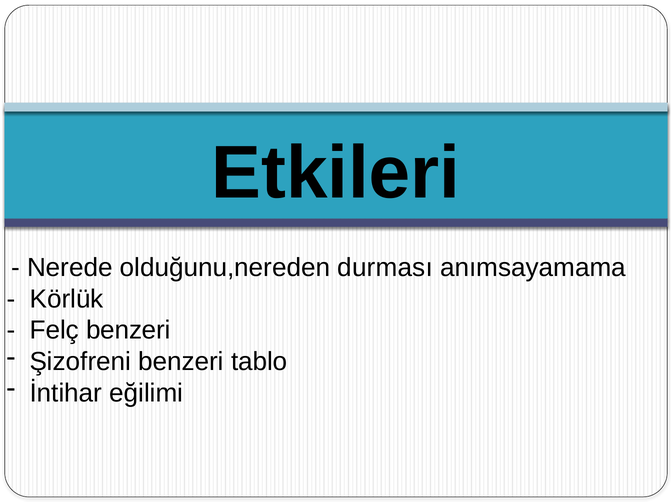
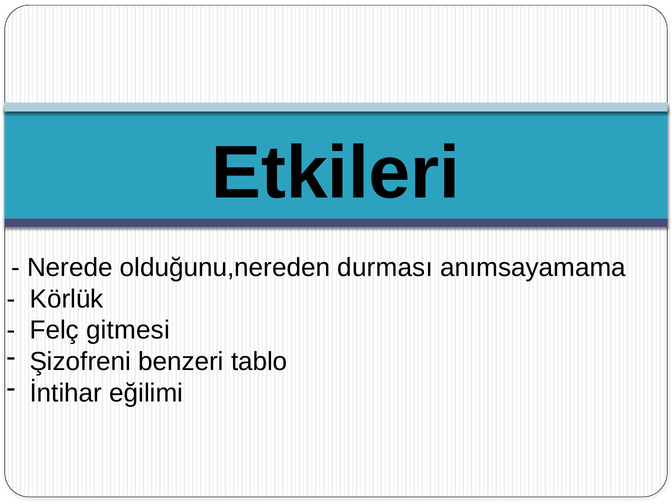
Felç benzeri: benzeri -> gitmesi
